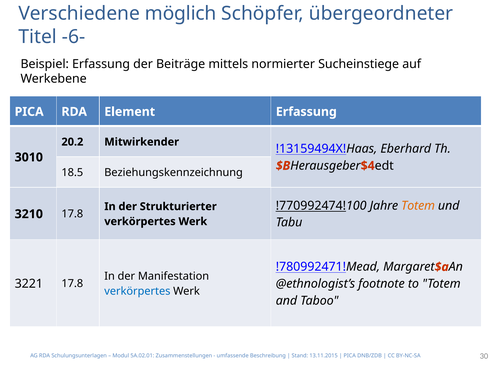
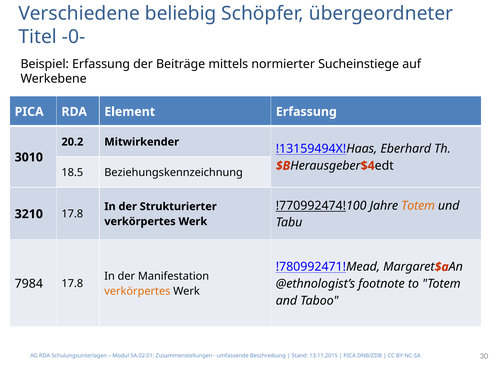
möglich: möglich -> beliebig
-6-: -6- -> -0-
3221: 3221 -> 7984
verkörpertes at (137, 291) colour: blue -> orange
